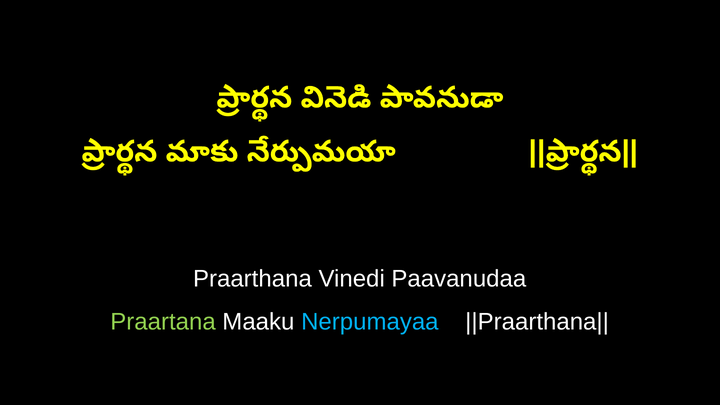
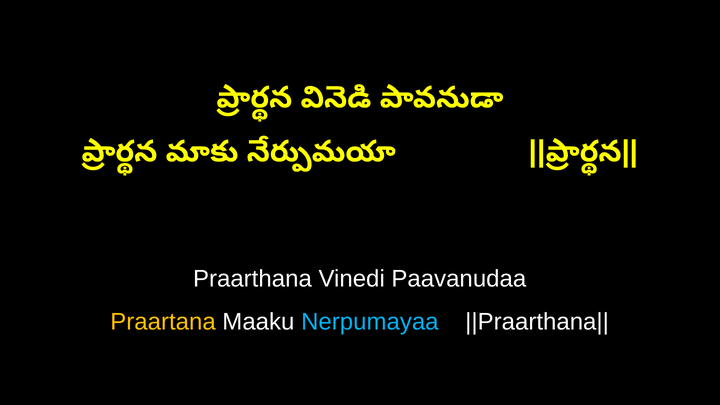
Praartana colour: light green -> yellow
